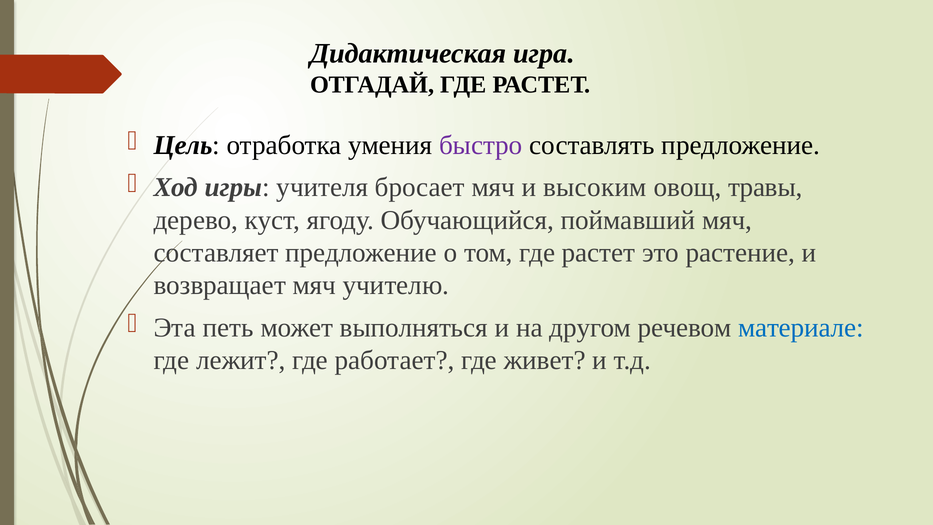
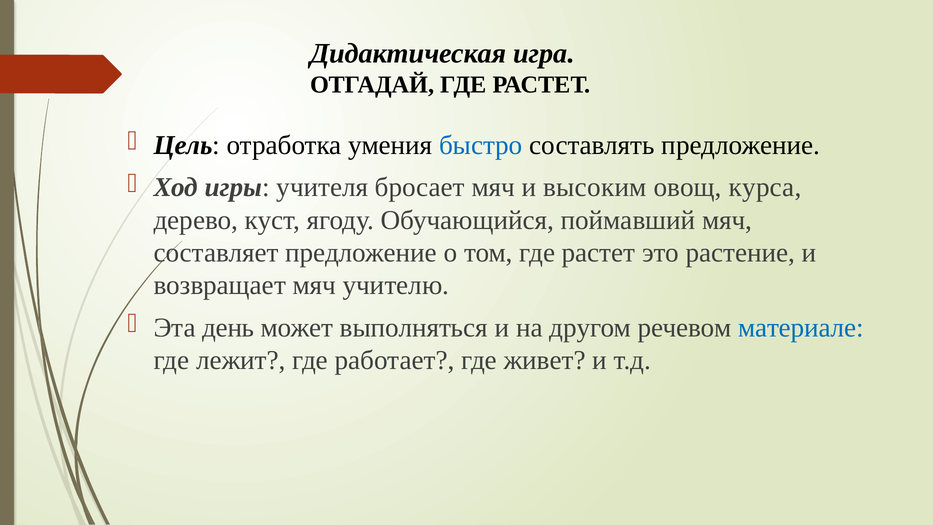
быстро colour: purple -> blue
травы: травы -> курса
петь: петь -> день
